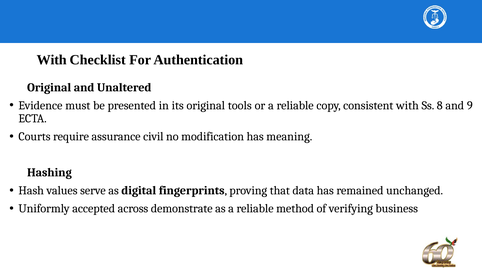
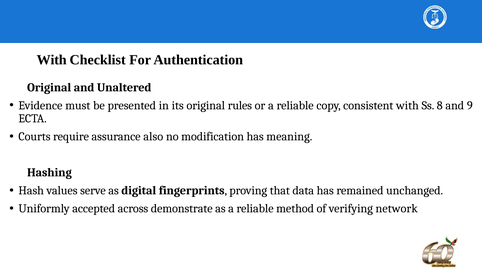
tools: tools -> rules
civil: civil -> also
business: business -> network
